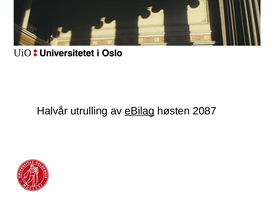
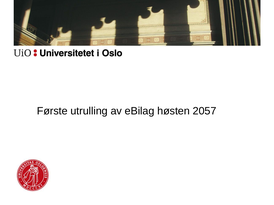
Halvår: Halvår -> Første
eBilag underline: present -> none
2087: 2087 -> 2057
